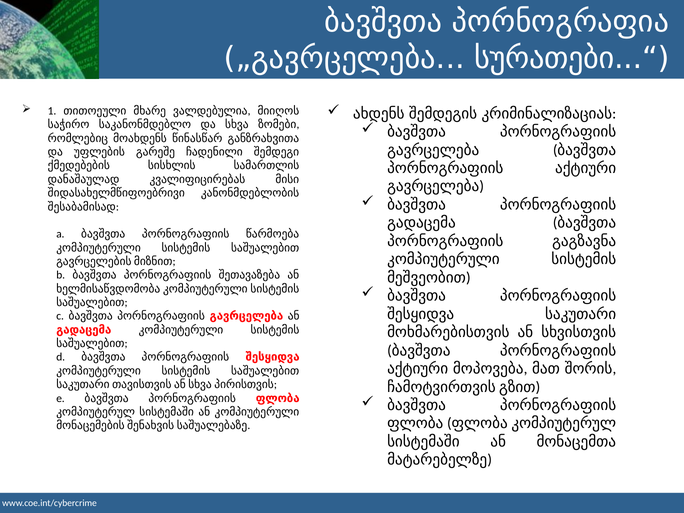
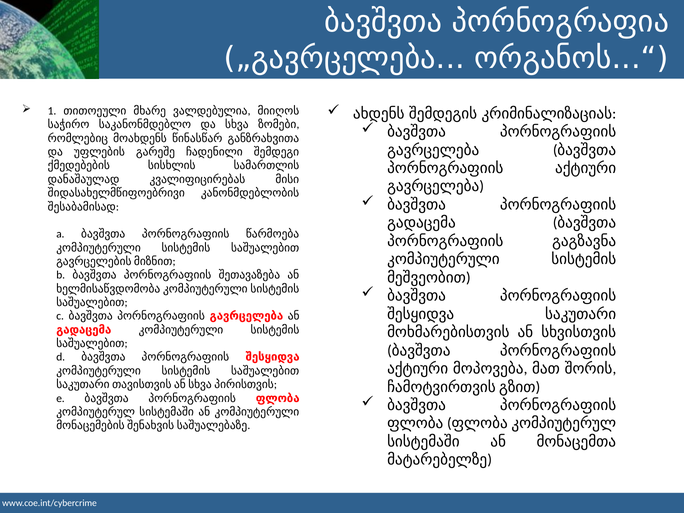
სურათები...“: სურათები...“ -> ორგანოს...“
